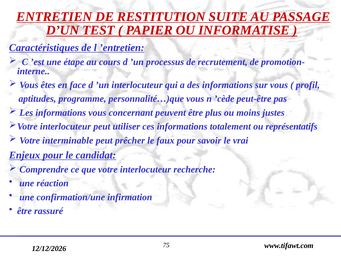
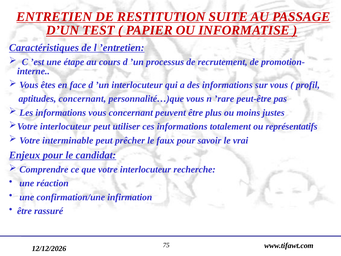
aptitudes programme: programme -> concernant
’cède: ’cède -> ’rare
